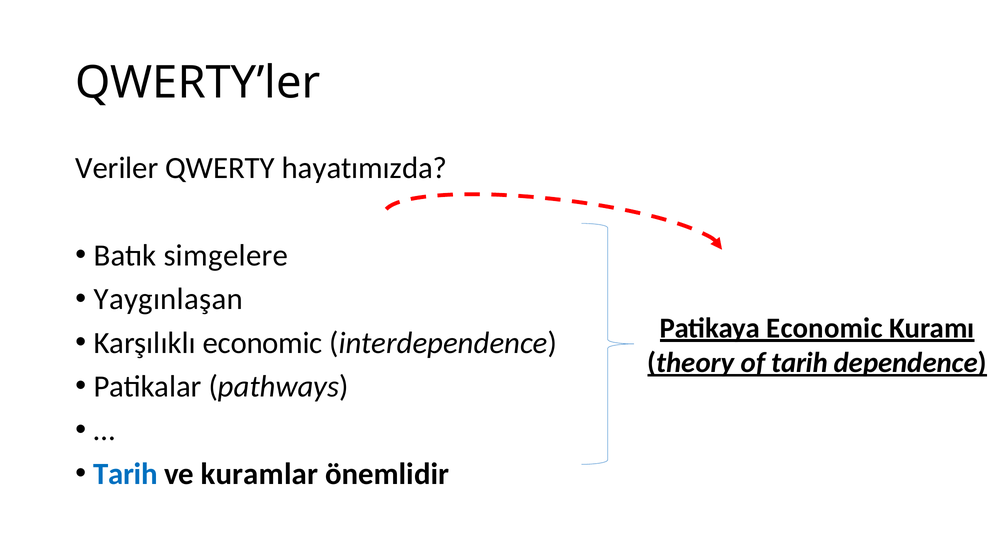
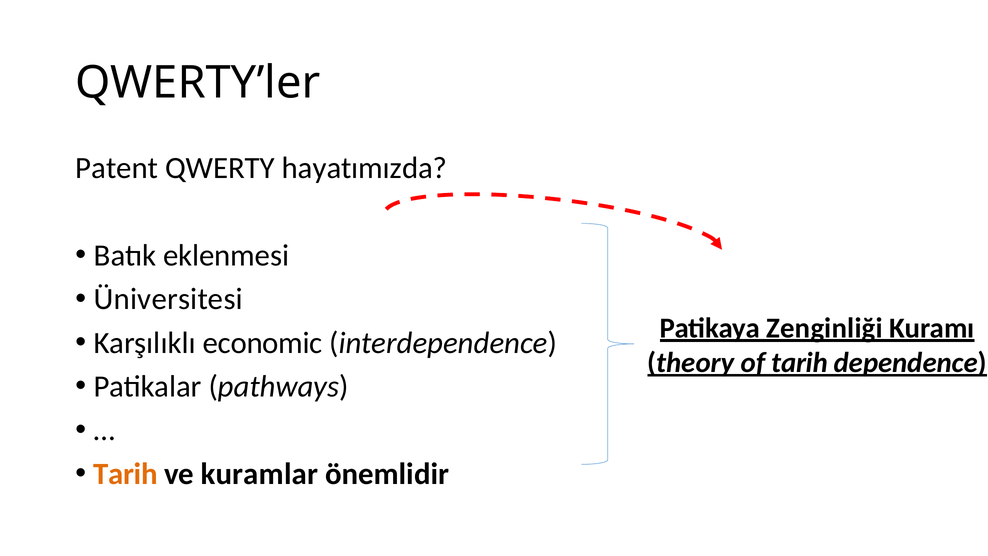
Veriler: Veriler -> Patent
simgelere: simgelere -> eklenmesi
Yaygınlaşan: Yaygınlaşan -> Üniversitesi
Patikaya Economic: Economic -> Zenginliği
Tarih at (126, 474) colour: blue -> orange
